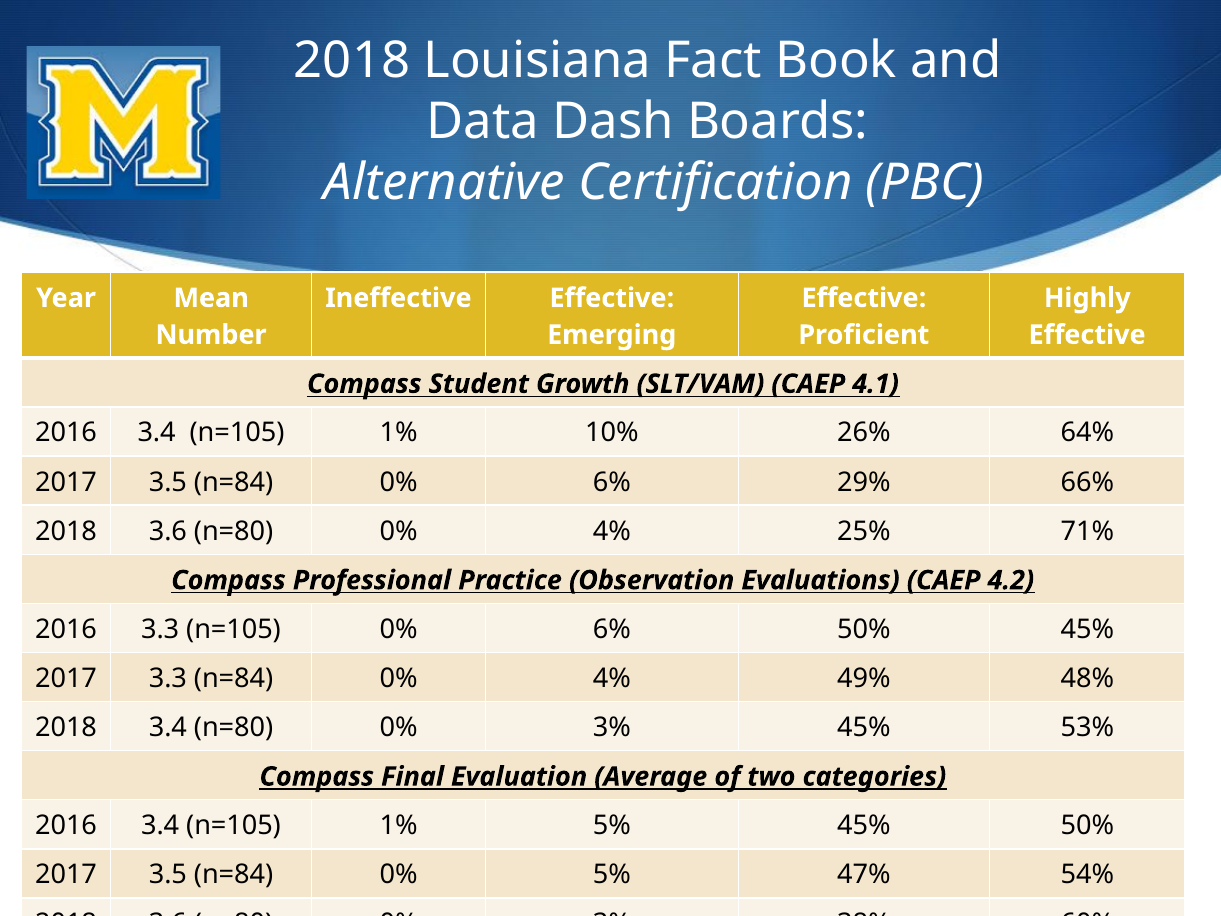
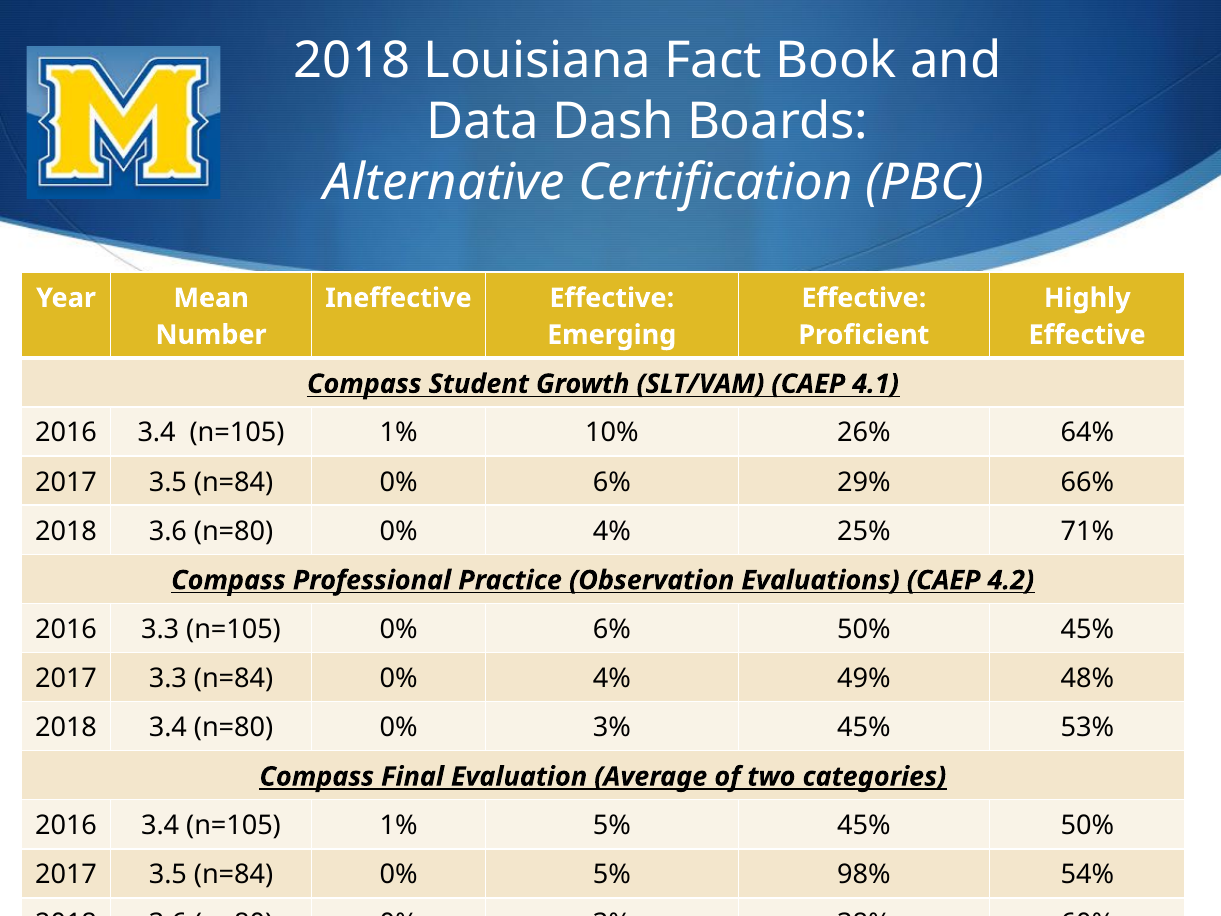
47%: 47% -> 98%
